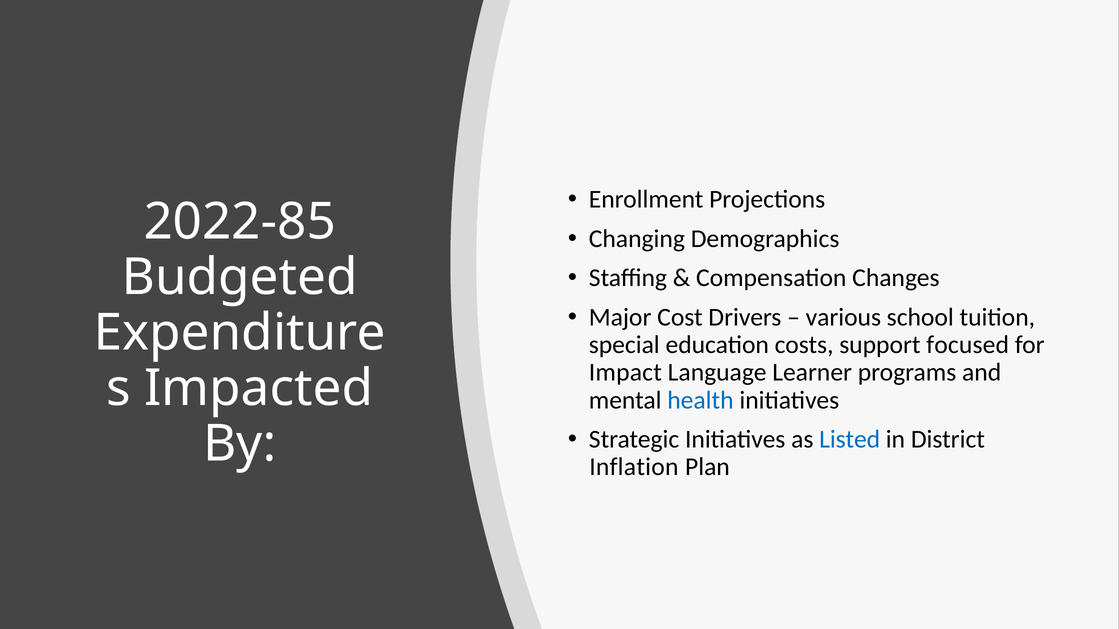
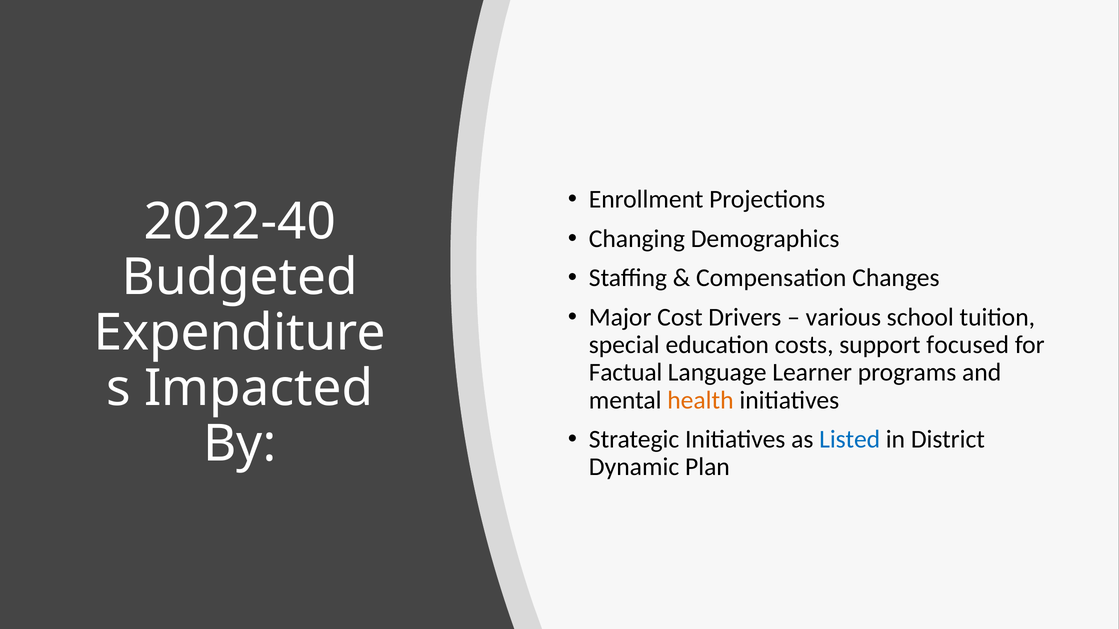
2022-85: 2022-85 -> 2022-40
Impact: Impact -> Factual
health colour: blue -> orange
Inflation: Inflation -> Dynamic
